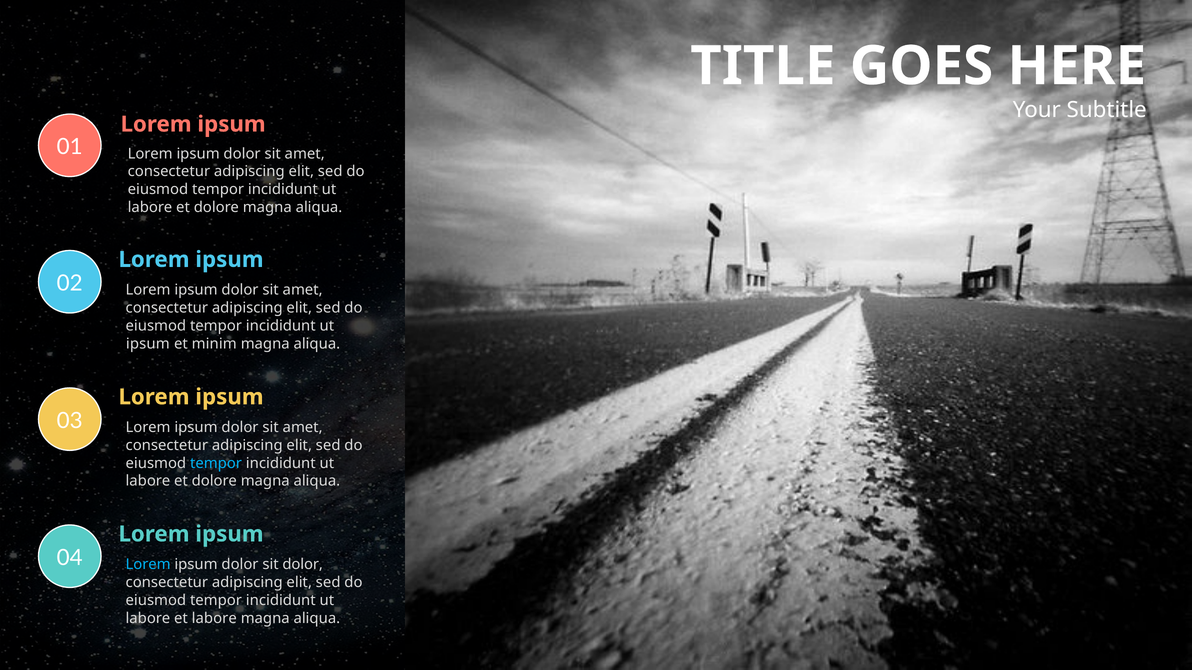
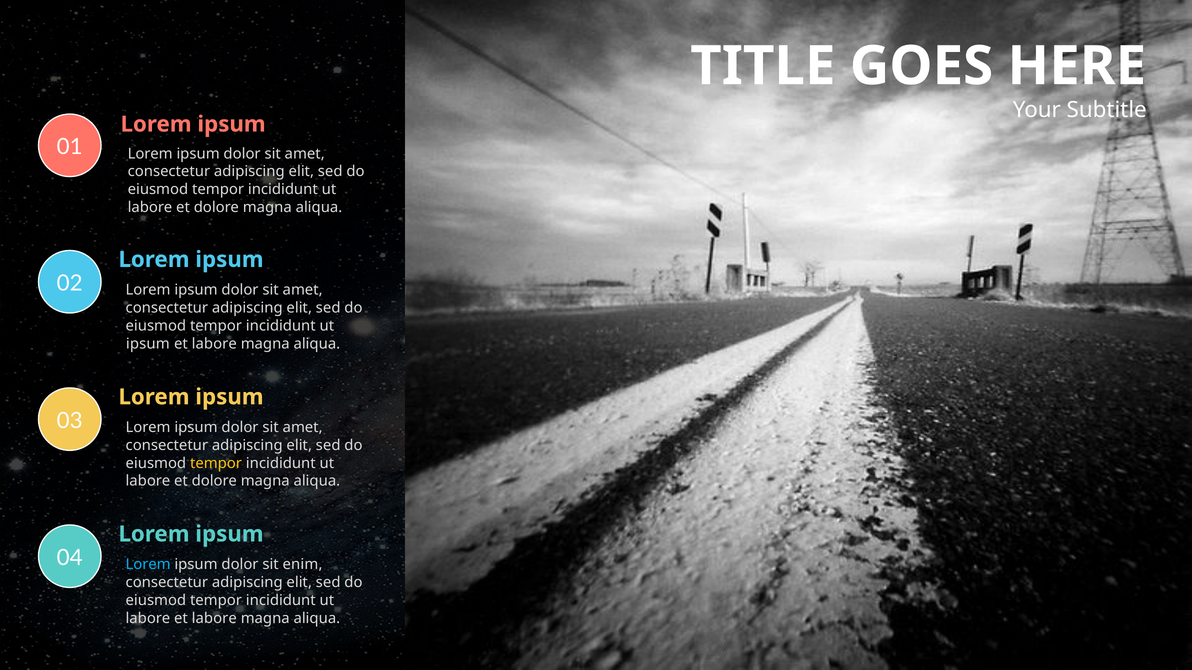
minim at (214, 344): minim -> labore
tempor at (216, 464) colour: light blue -> yellow
sit dolor: dolor -> enim
